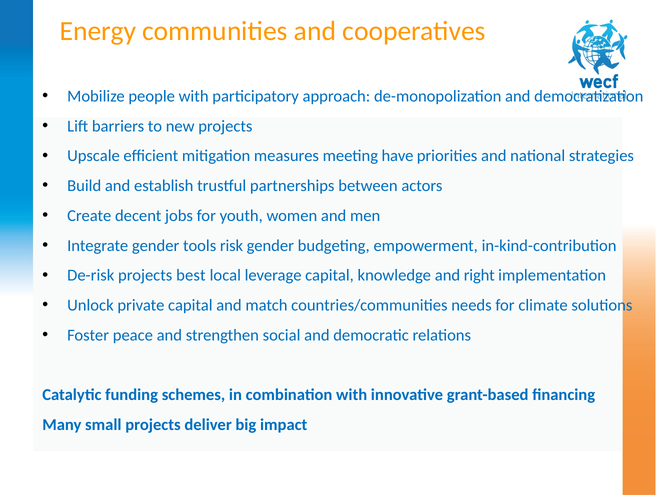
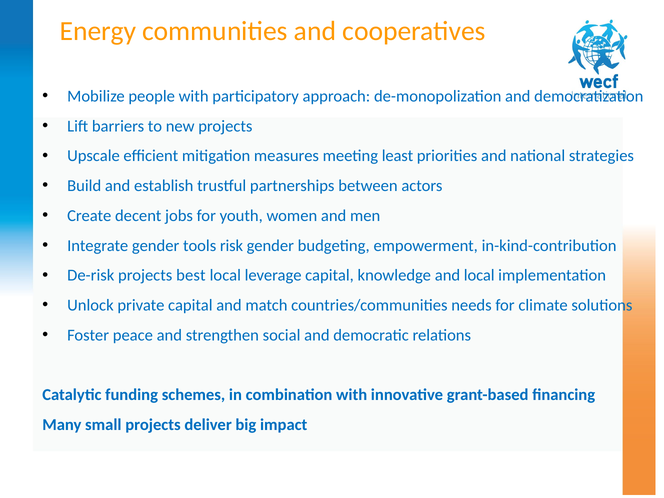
have: have -> least
and right: right -> local
